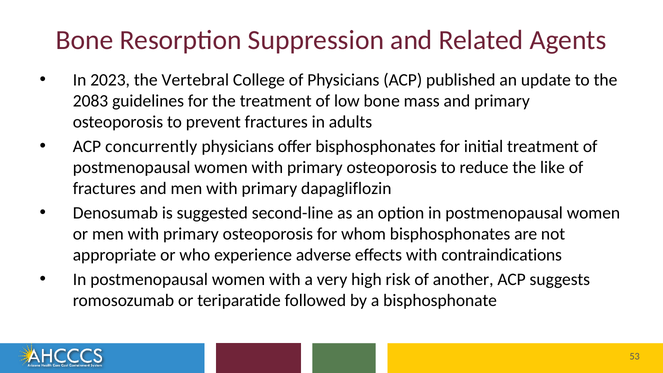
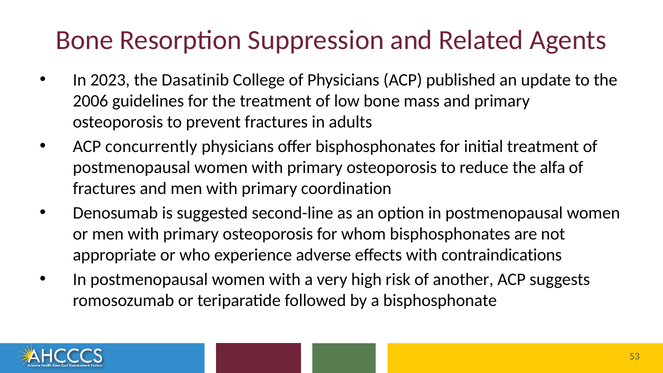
Vertebral: Vertebral -> Dasatinib
2083: 2083 -> 2006
like: like -> alfa
dapagliflozin: dapagliflozin -> coordination
